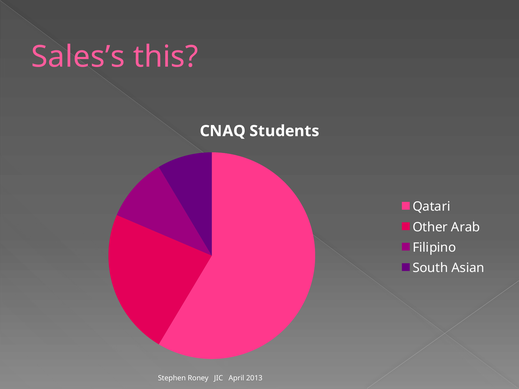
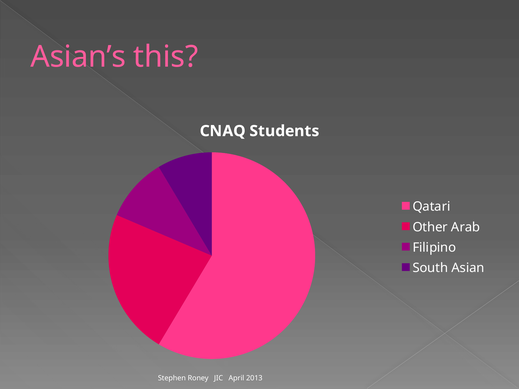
Sales’s: Sales’s -> Asian’s
